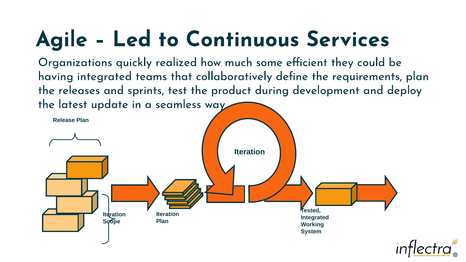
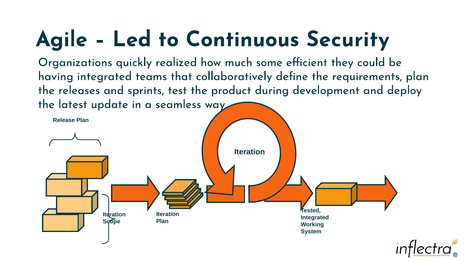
Services: Services -> Security
